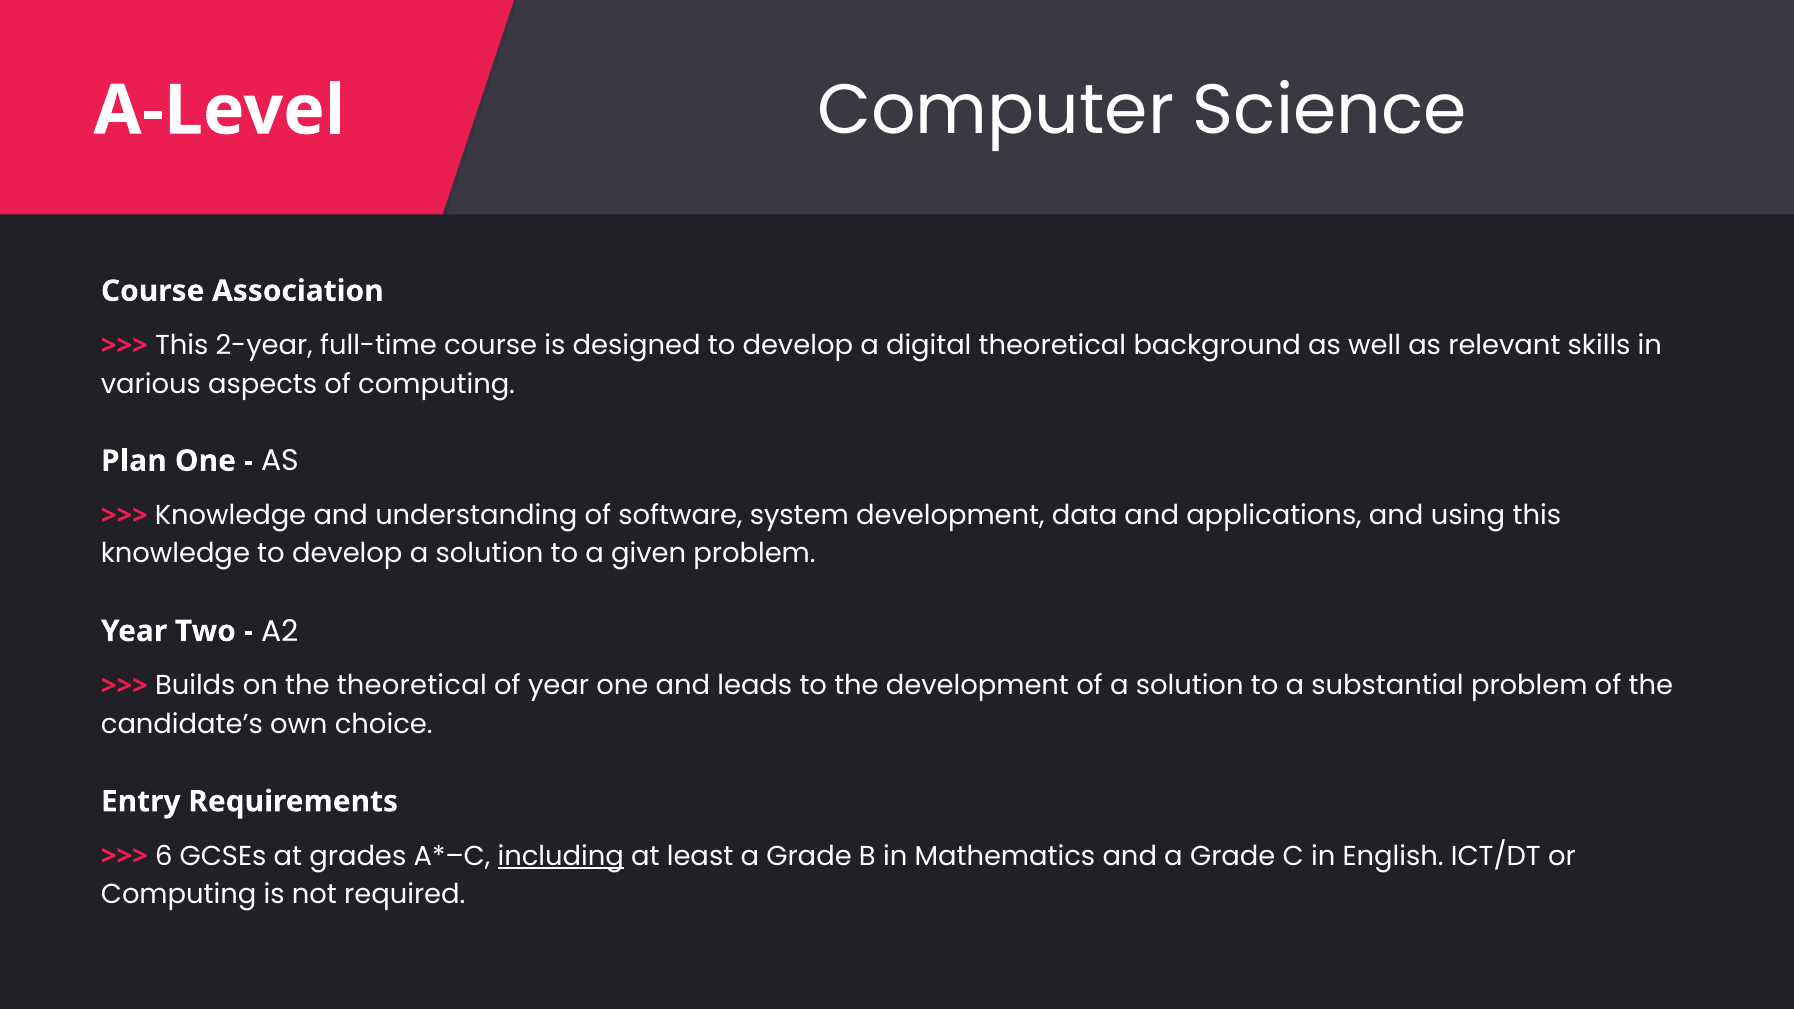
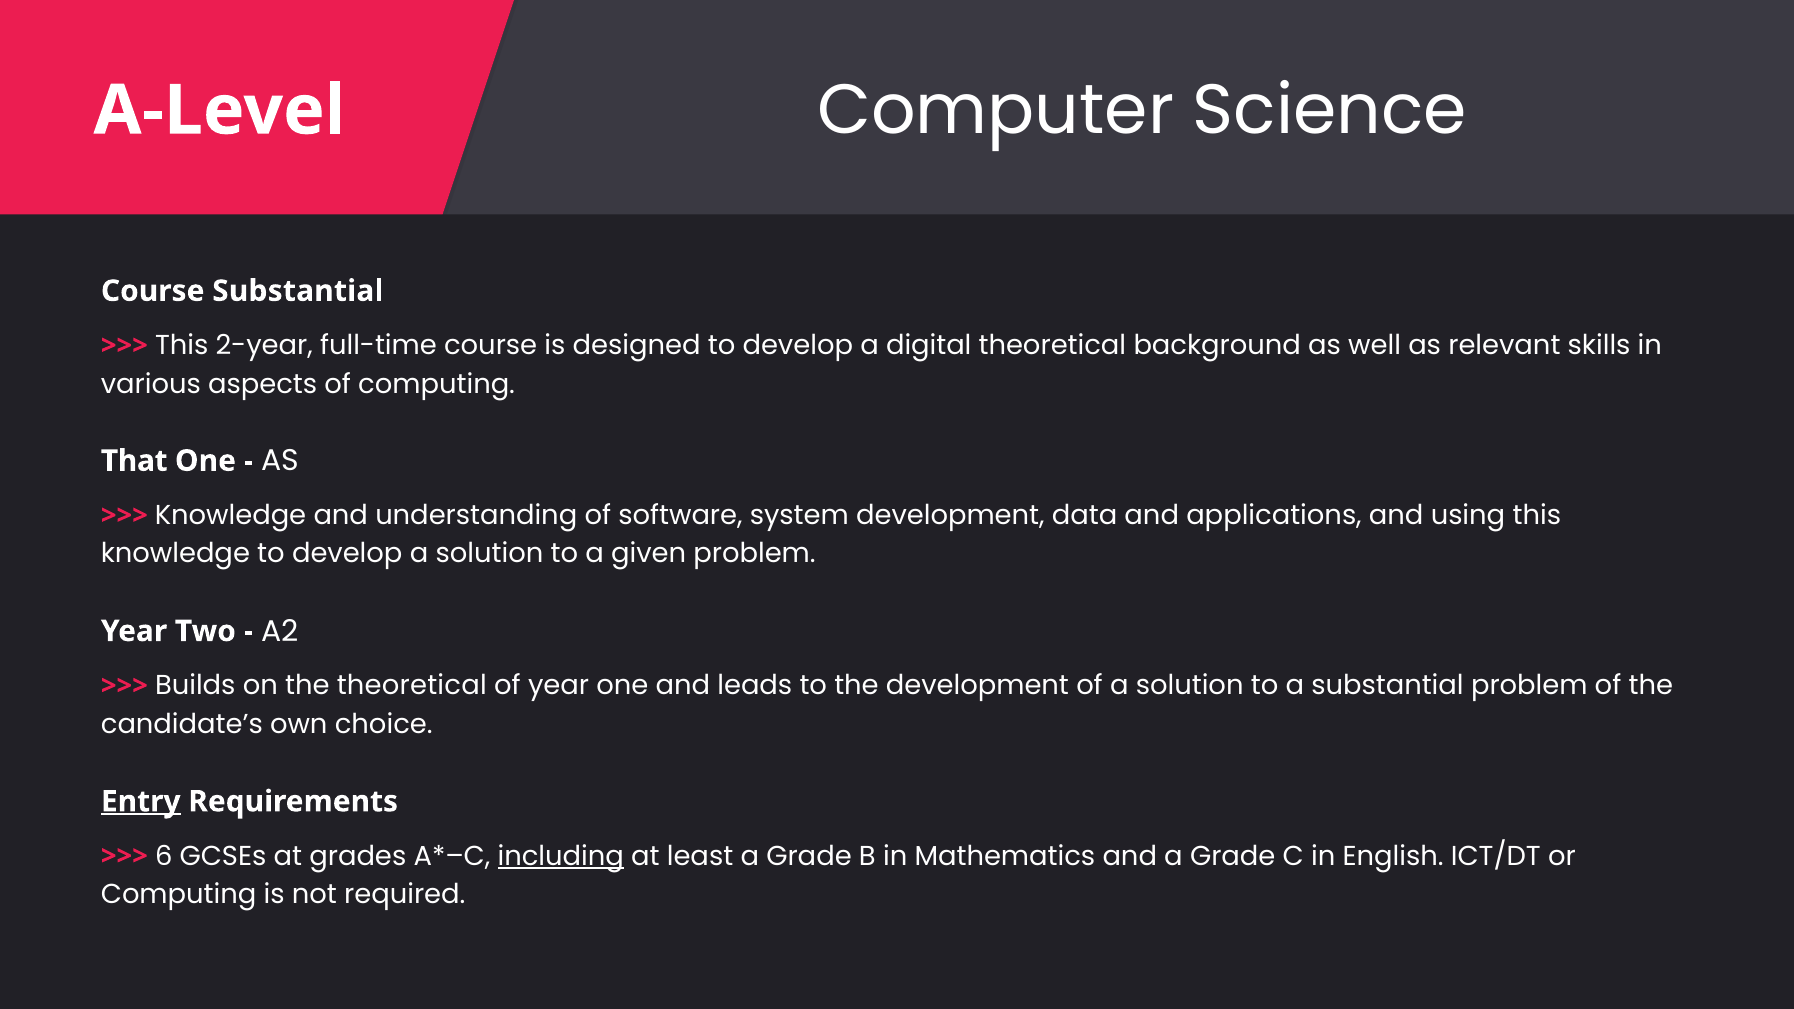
Course Association: Association -> Substantial
Plan: Plan -> That
Entry underline: none -> present
